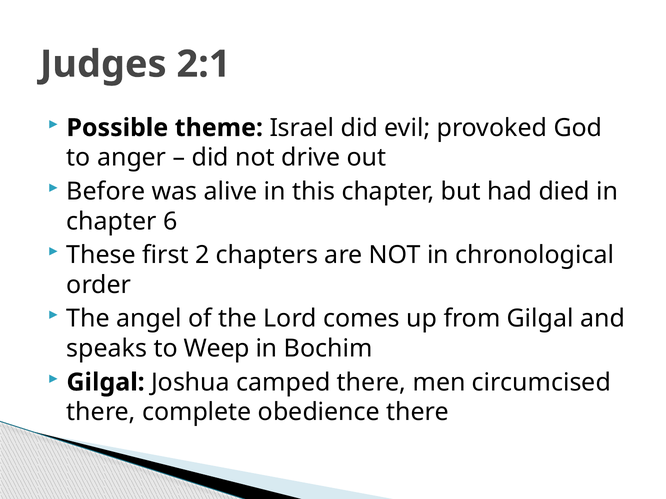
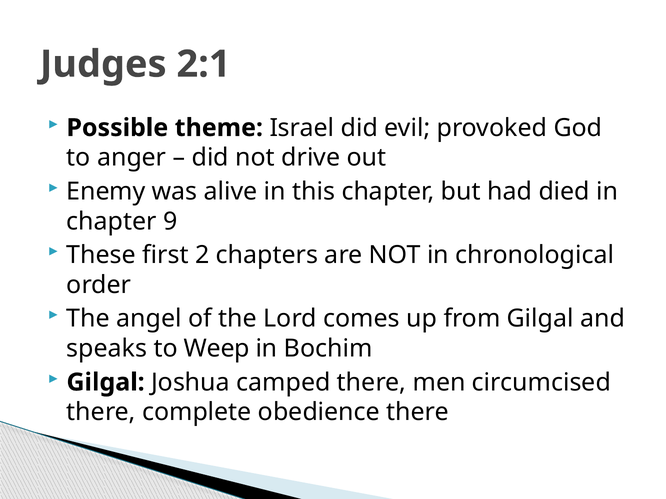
Before: Before -> Enemy
6: 6 -> 9
